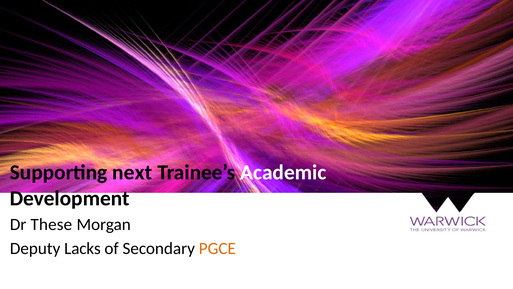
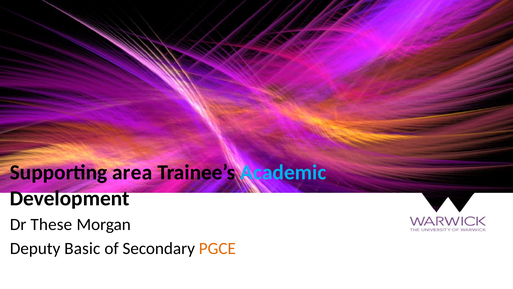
next: next -> area
Academic colour: white -> light blue
Lacks: Lacks -> Basic
